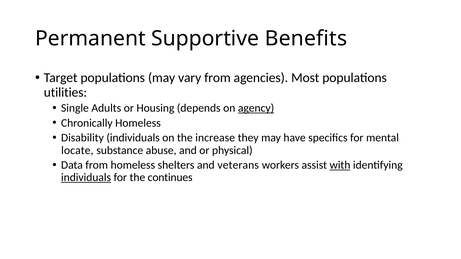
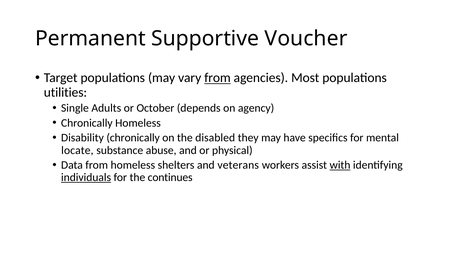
Benefits: Benefits -> Voucher
from at (217, 78) underline: none -> present
Housing: Housing -> October
agency underline: present -> none
Disability individuals: individuals -> chronically
increase: increase -> disabled
